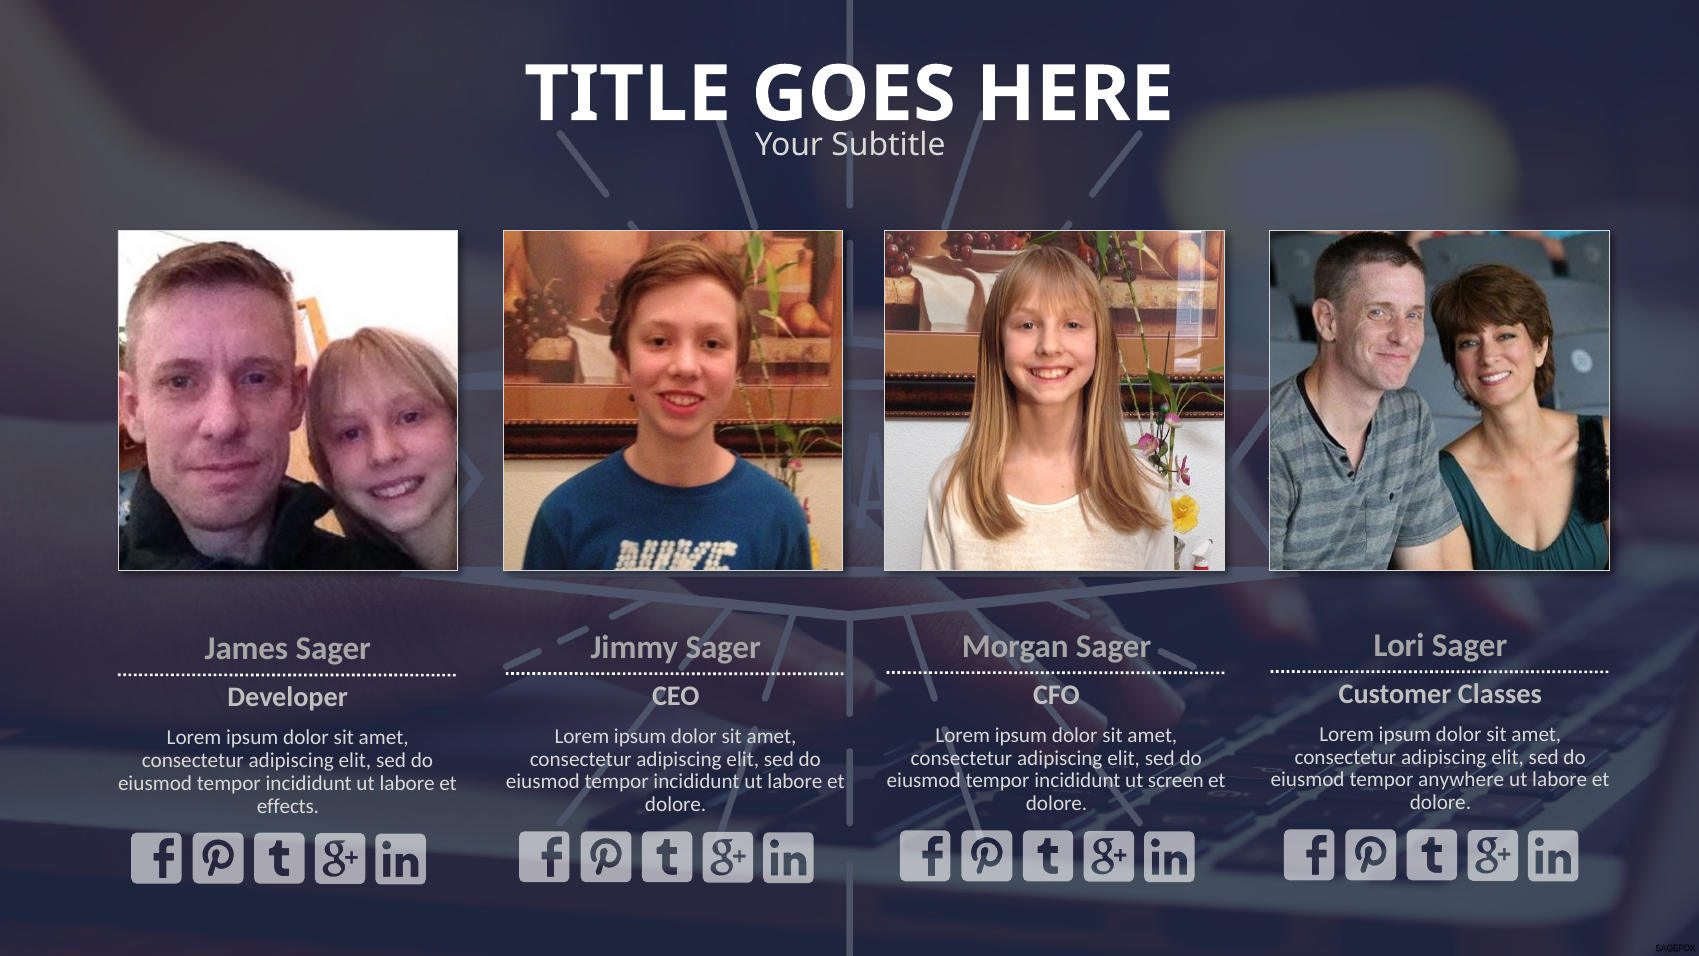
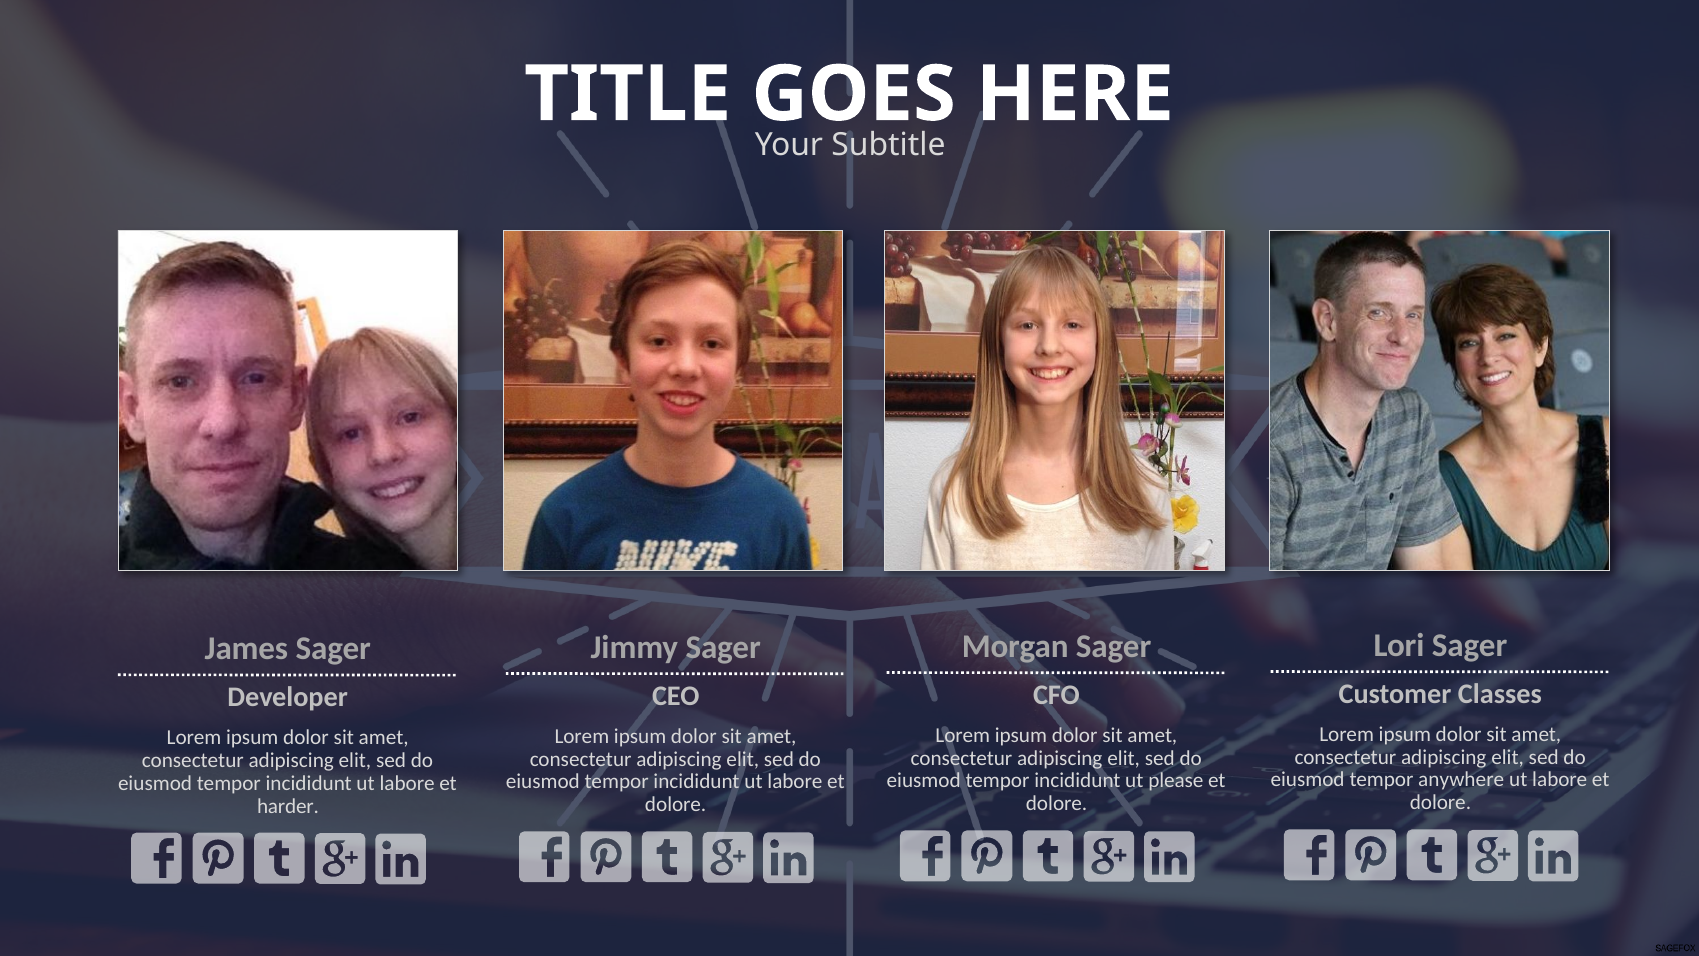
screen: screen -> please
effects: effects -> harder
